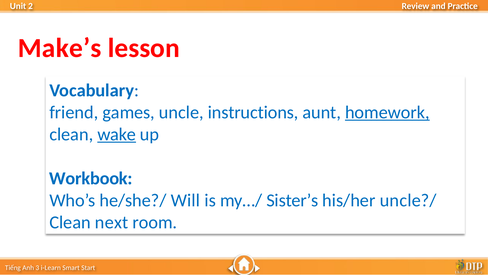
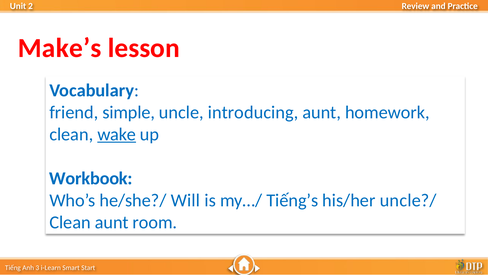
games: games -> simple
instructions: instructions -> introducing
homework underline: present -> none
Sister’s: Sister’s -> Tiếng’s
Clean next: next -> aunt
